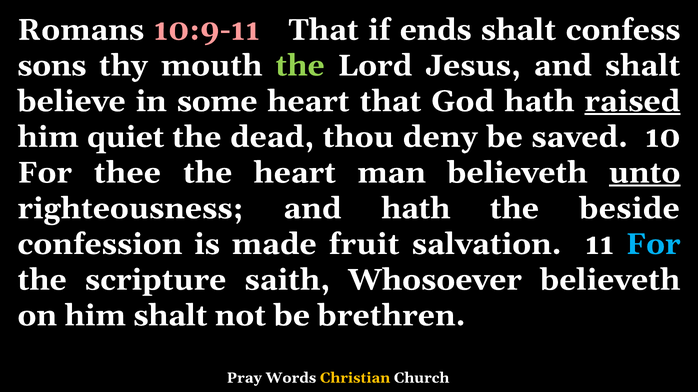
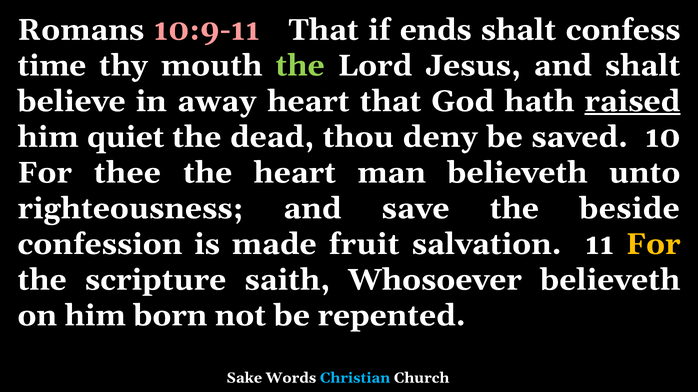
sons: sons -> time
some: some -> away
unto underline: present -> none
and hath: hath -> save
For at (653, 245) colour: light blue -> yellow
him shalt: shalt -> born
brethren: brethren -> repented
Pray: Pray -> Sake
Christian colour: yellow -> light blue
